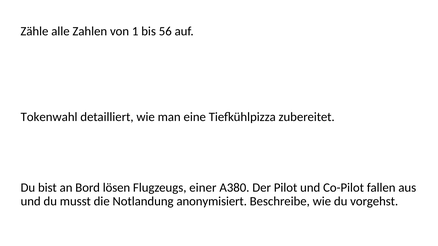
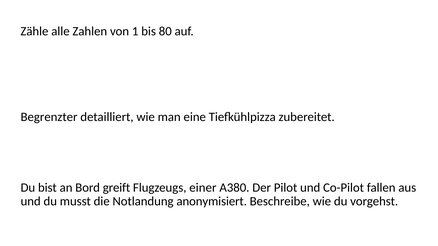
56: 56 -> 80
Tokenwahl: Tokenwahl -> Begrenzter
lösen: lösen -> greift
